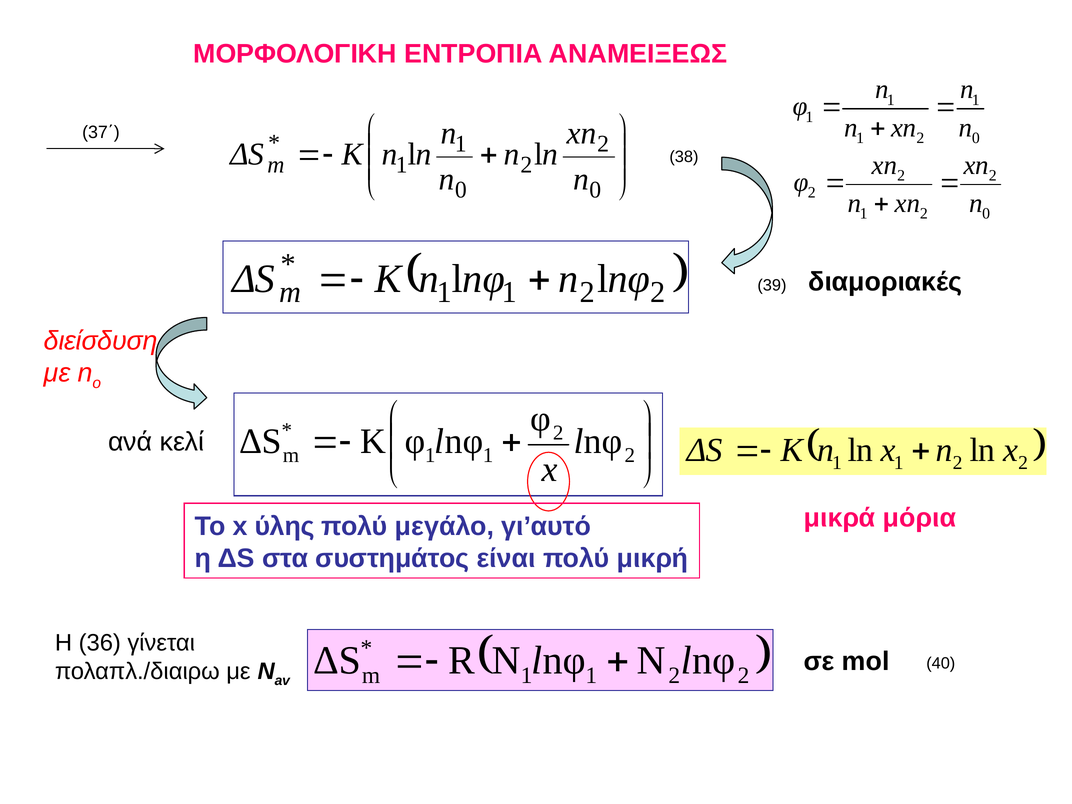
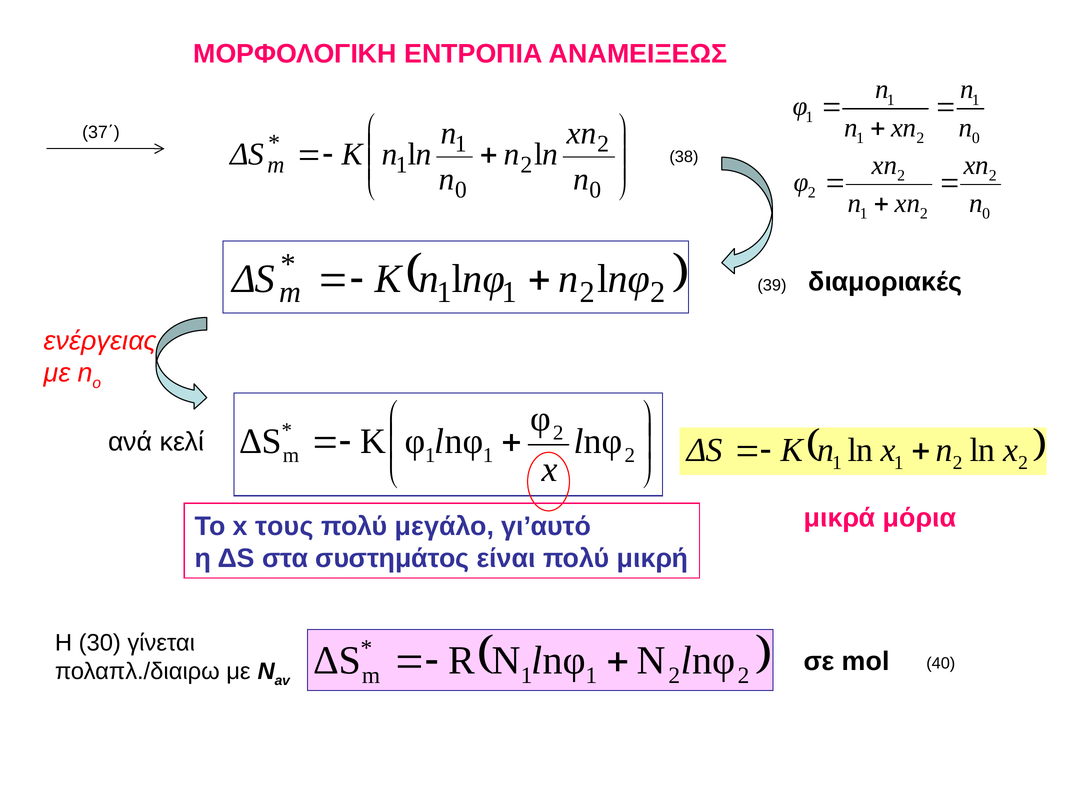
διείσδυση: διείσδυση -> ενέργειας
ύλης: ύλης -> τους
36: 36 -> 30
